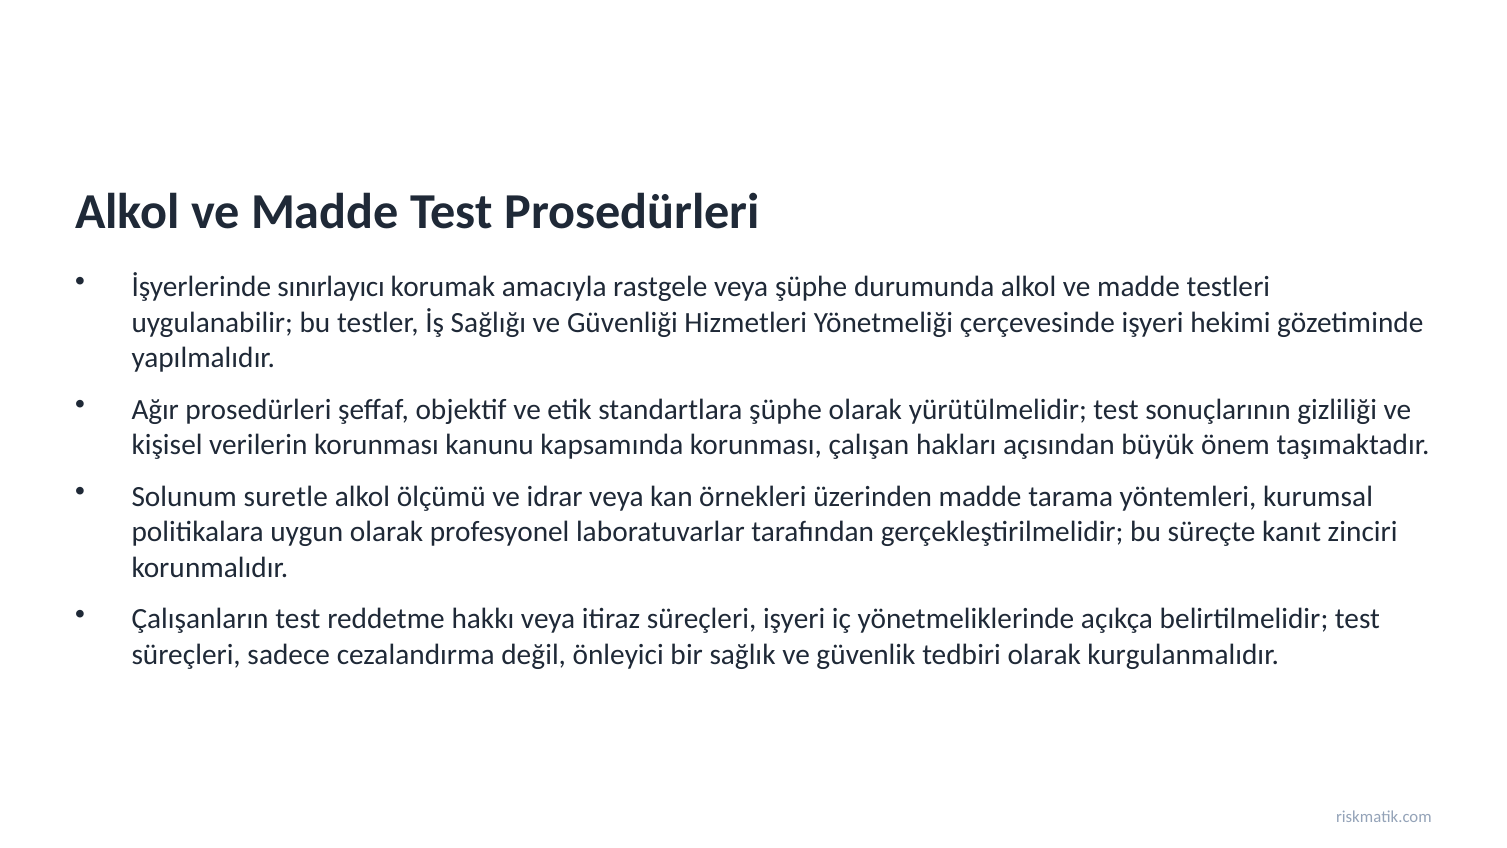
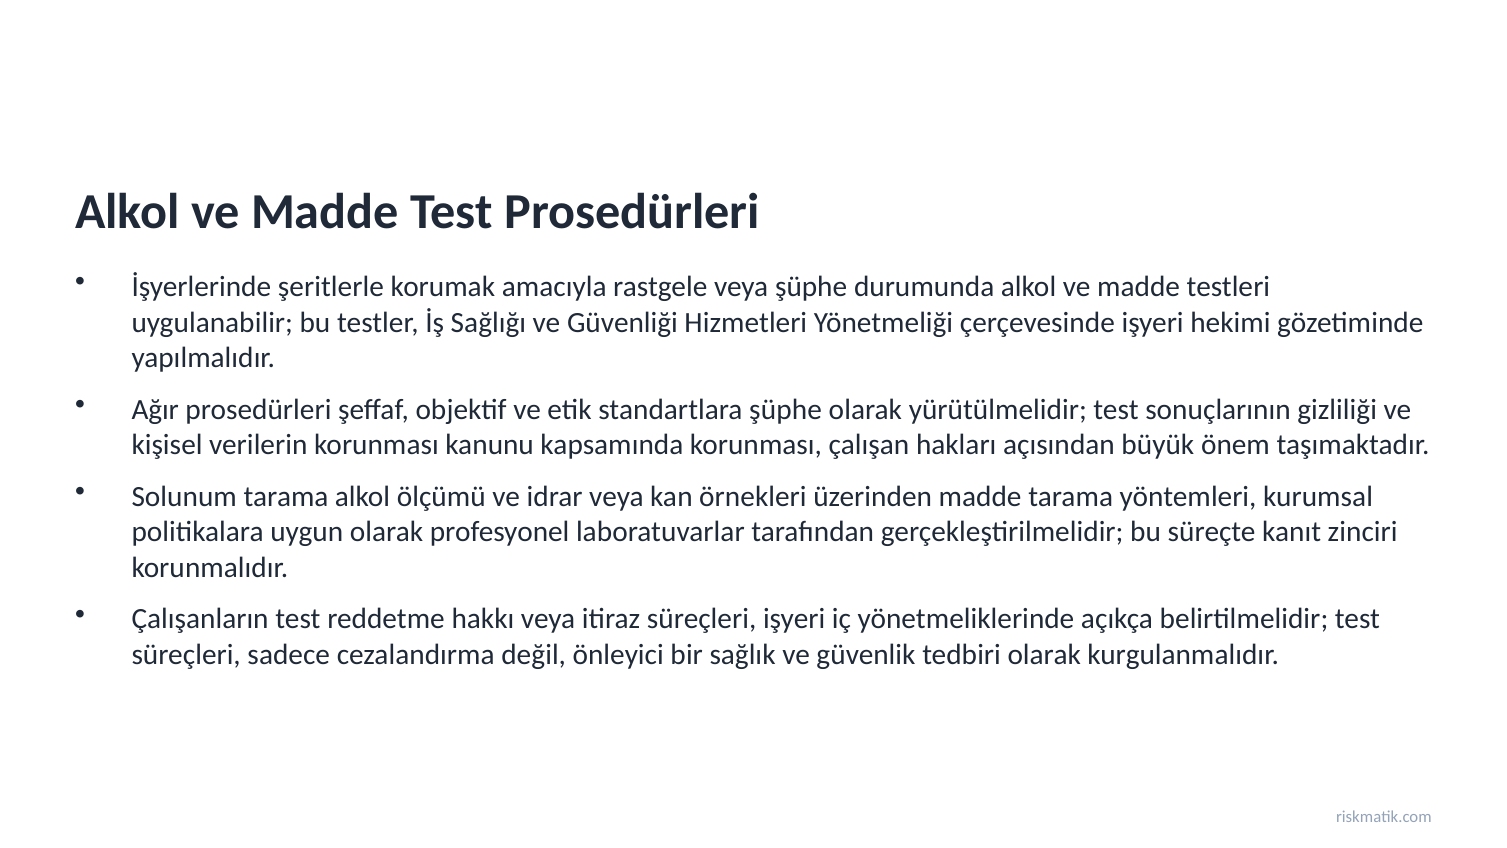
sınırlayıcı: sınırlayıcı -> şeritlerle
Solunum suretle: suretle -> tarama
